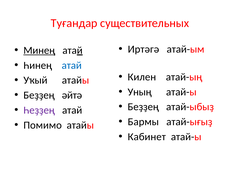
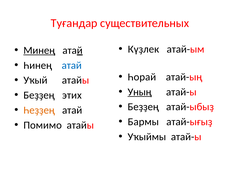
Иртәгә: Иртәгә -> Күҙлек
Килен: Килен -> Һорай
Уның underline: none -> present
әйтә: әйтә -> этих
Һеҙҙең colour: purple -> orange
Кабинет: Кабинет -> Уҡыймы
